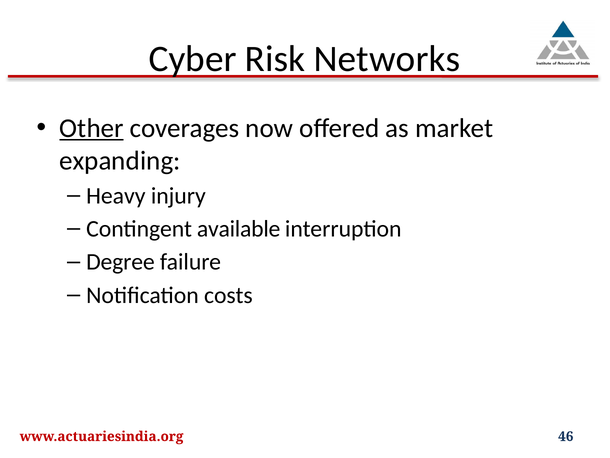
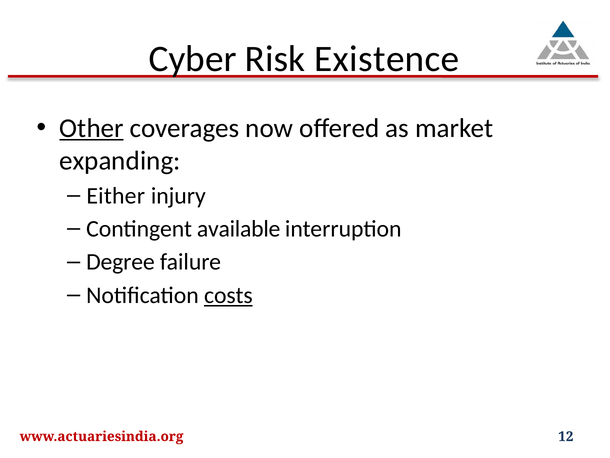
Networks: Networks -> Existence
Heavy: Heavy -> Either
costs underline: none -> present
46: 46 -> 12
